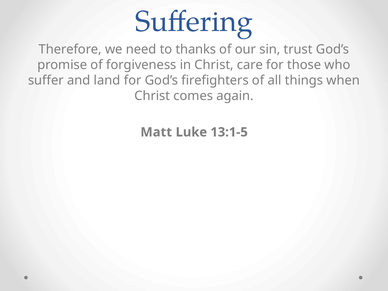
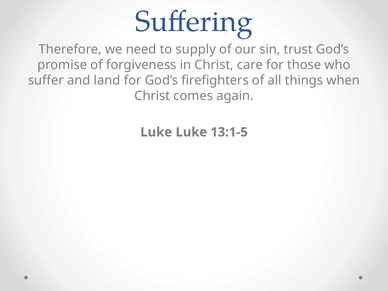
thanks: thanks -> supply
Matt at (156, 132): Matt -> Luke
